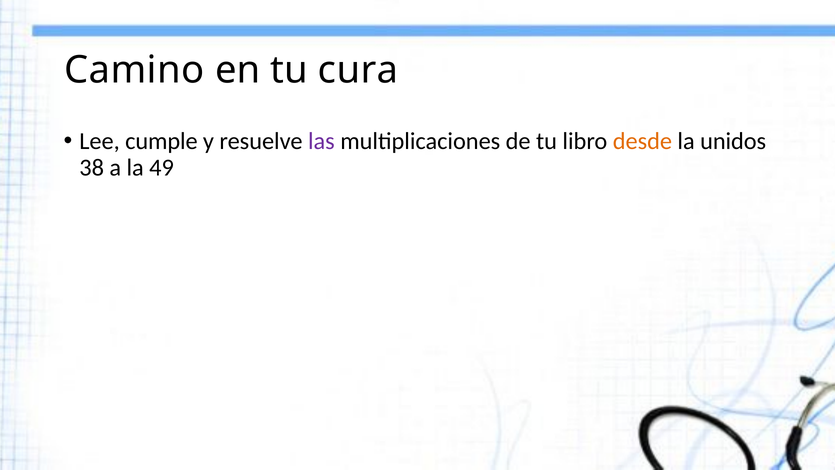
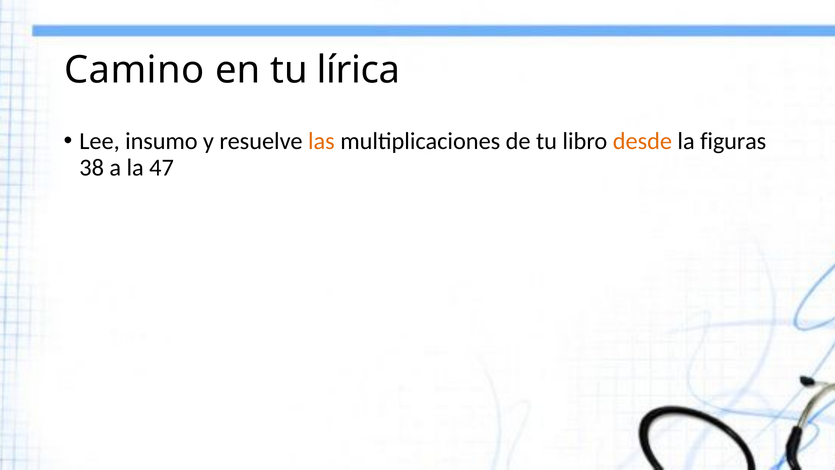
cura: cura -> lírica
cumple: cumple -> insumo
las colour: purple -> orange
unidos: unidos -> figuras
49: 49 -> 47
